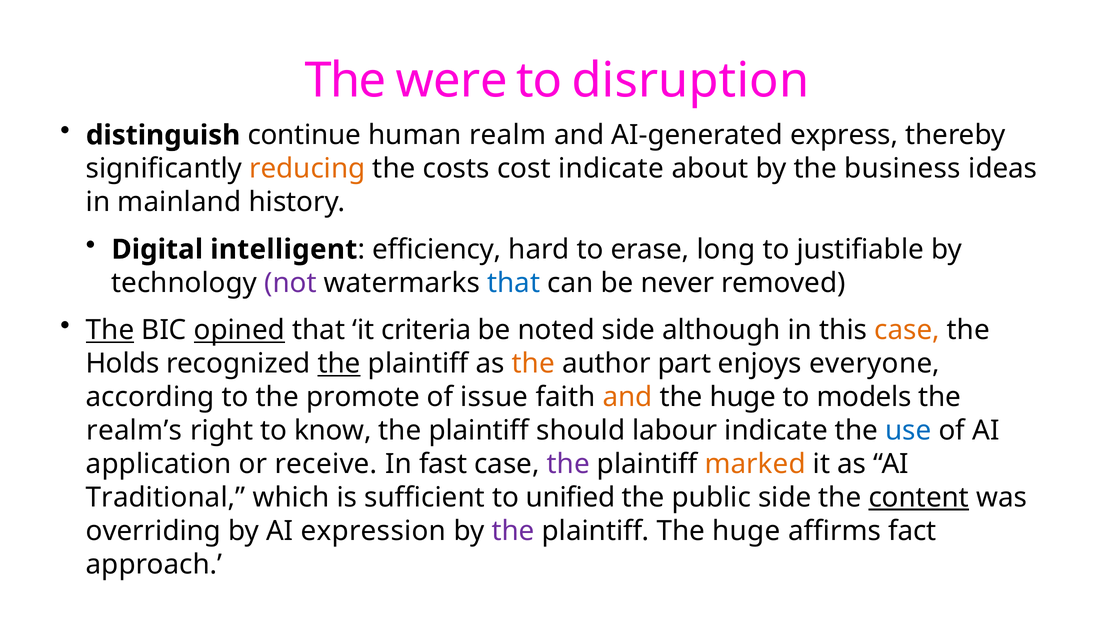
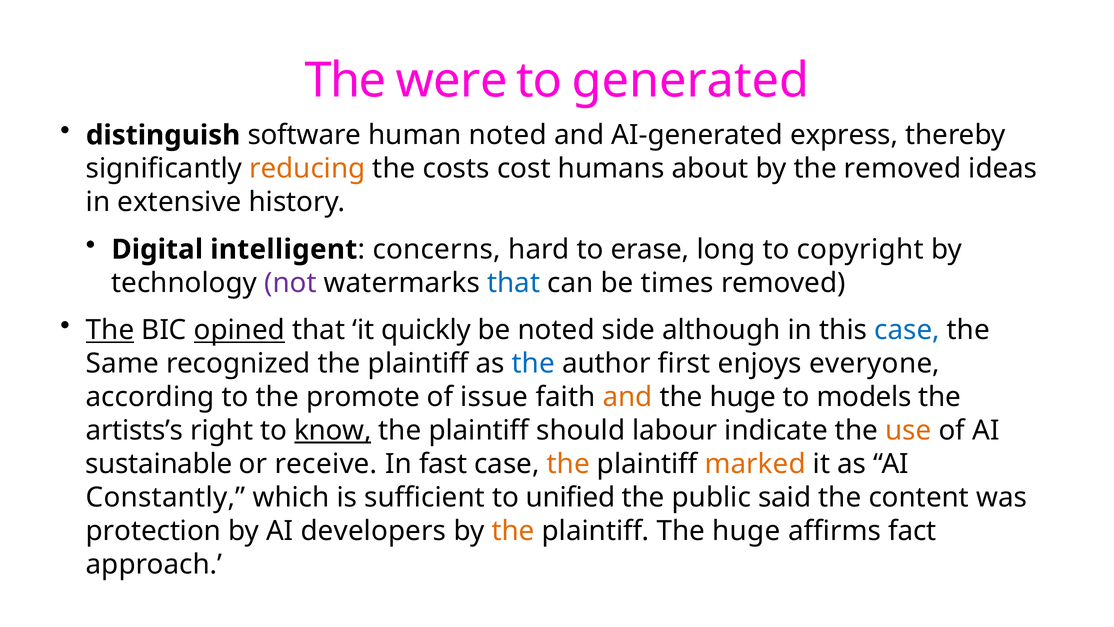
disruption: disruption -> generated
continue: continue -> software
human realm: realm -> noted
cost indicate: indicate -> humans
the business: business -> removed
mainland: mainland -> extensive
efficiency: efficiency -> concerns
justifiable: justifiable -> copyright
never: never -> times
criteria: criteria -> quickly
case at (907, 330) colour: orange -> blue
Holds: Holds -> Same
the at (339, 363) underline: present -> none
the at (533, 363) colour: orange -> blue
part: part -> first
realm’s: realm’s -> artists’s
know underline: none -> present
use colour: blue -> orange
application: application -> sustainable
the at (568, 464) colour: purple -> orange
Traditional: Traditional -> Constantly
public side: side -> said
content underline: present -> none
overriding: overriding -> protection
expression: expression -> developers
the at (513, 531) colour: purple -> orange
